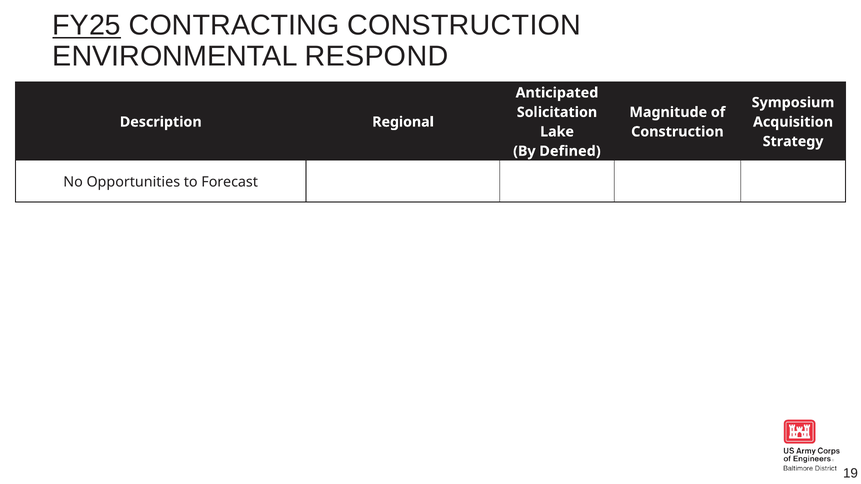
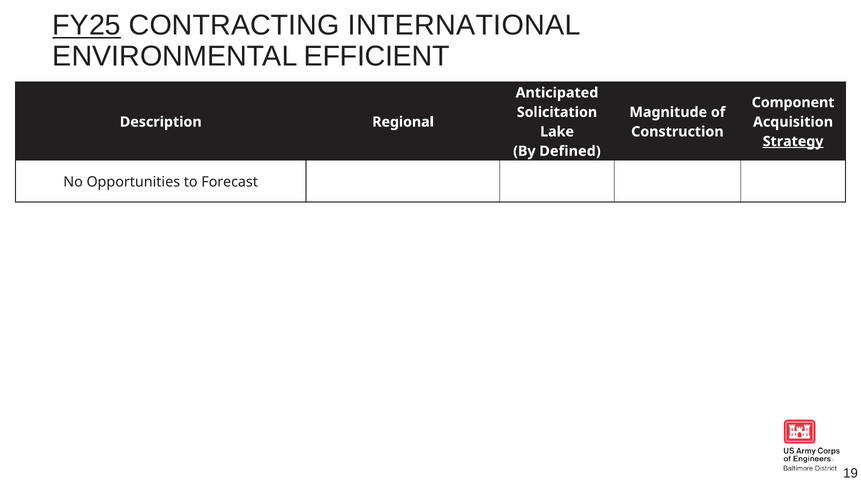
CONTRACTING CONSTRUCTION: CONSTRUCTION -> INTERNATIONAL
RESPOND: RESPOND -> EFFICIENT
Symposium: Symposium -> Component
Strategy underline: none -> present
